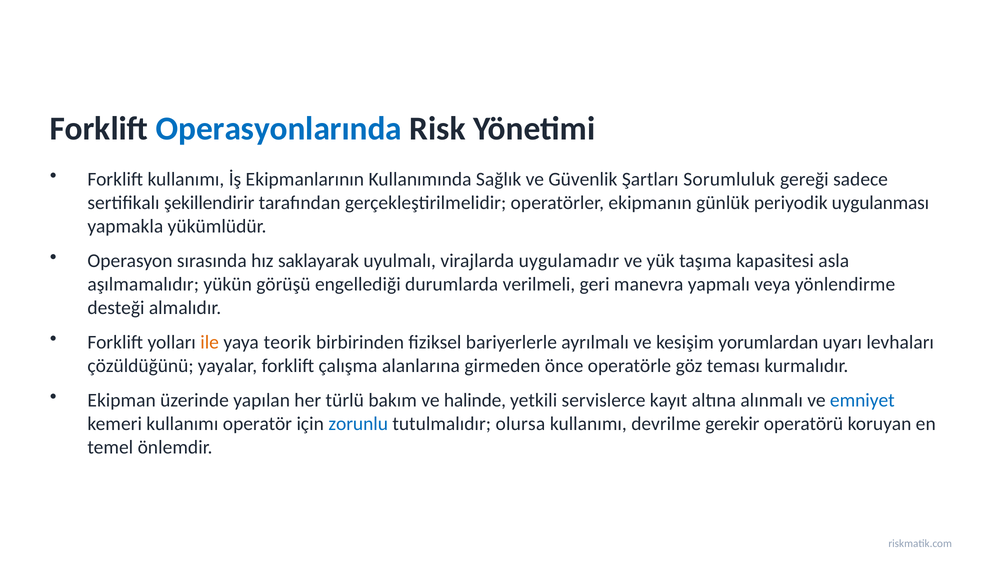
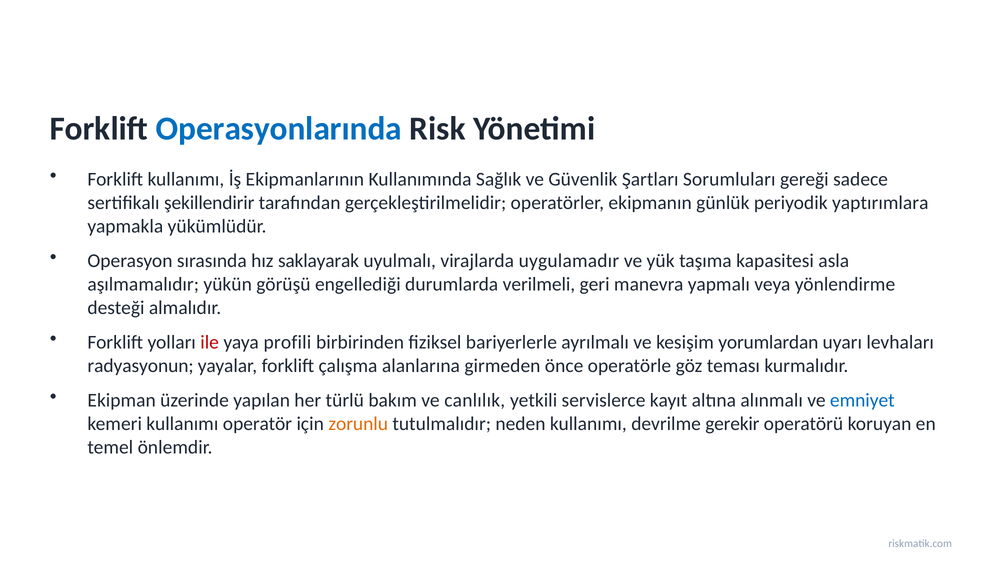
Sorumluluk: Sorumluluk -> Sorumluları
uygulanması: uygulanması -> yaptırımlara
ile colour: orange -> red
teorik: teorik -> profili
çözüldüğünü: çözüldüğünü -> radyasyonun
halinde: halinde -> canlılık
zorunlu colour: blue -> orange
olursa: olursa -> neden
